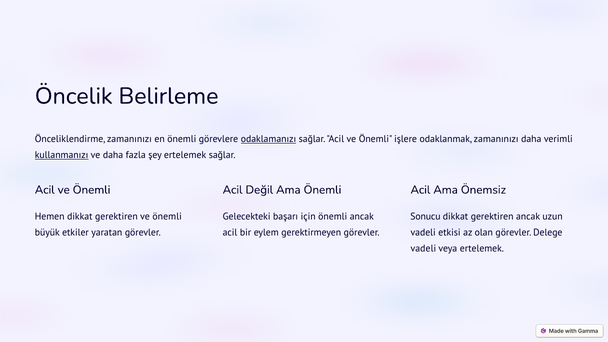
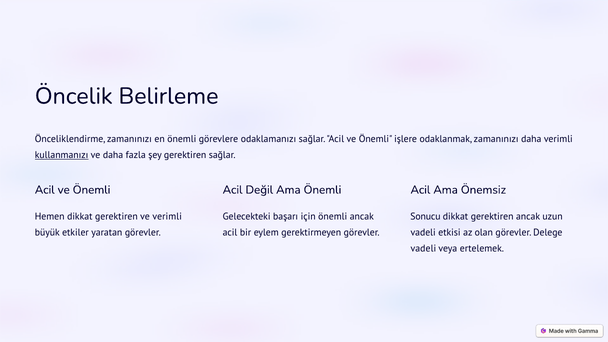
odaklamanızı underline: present -> none
şey ertelemek: ertelemek -> gerektiren
gerektiren ve önemli: önemli -> verimli
